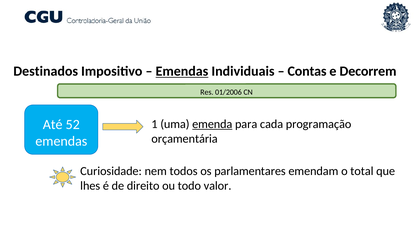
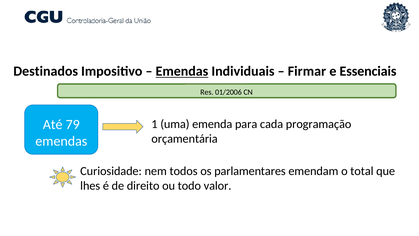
Contas: Contas -> Firmar
Decorrem: Decorrem -> Essenciais
52: 52 -> 79
emenda underline: present -> none
